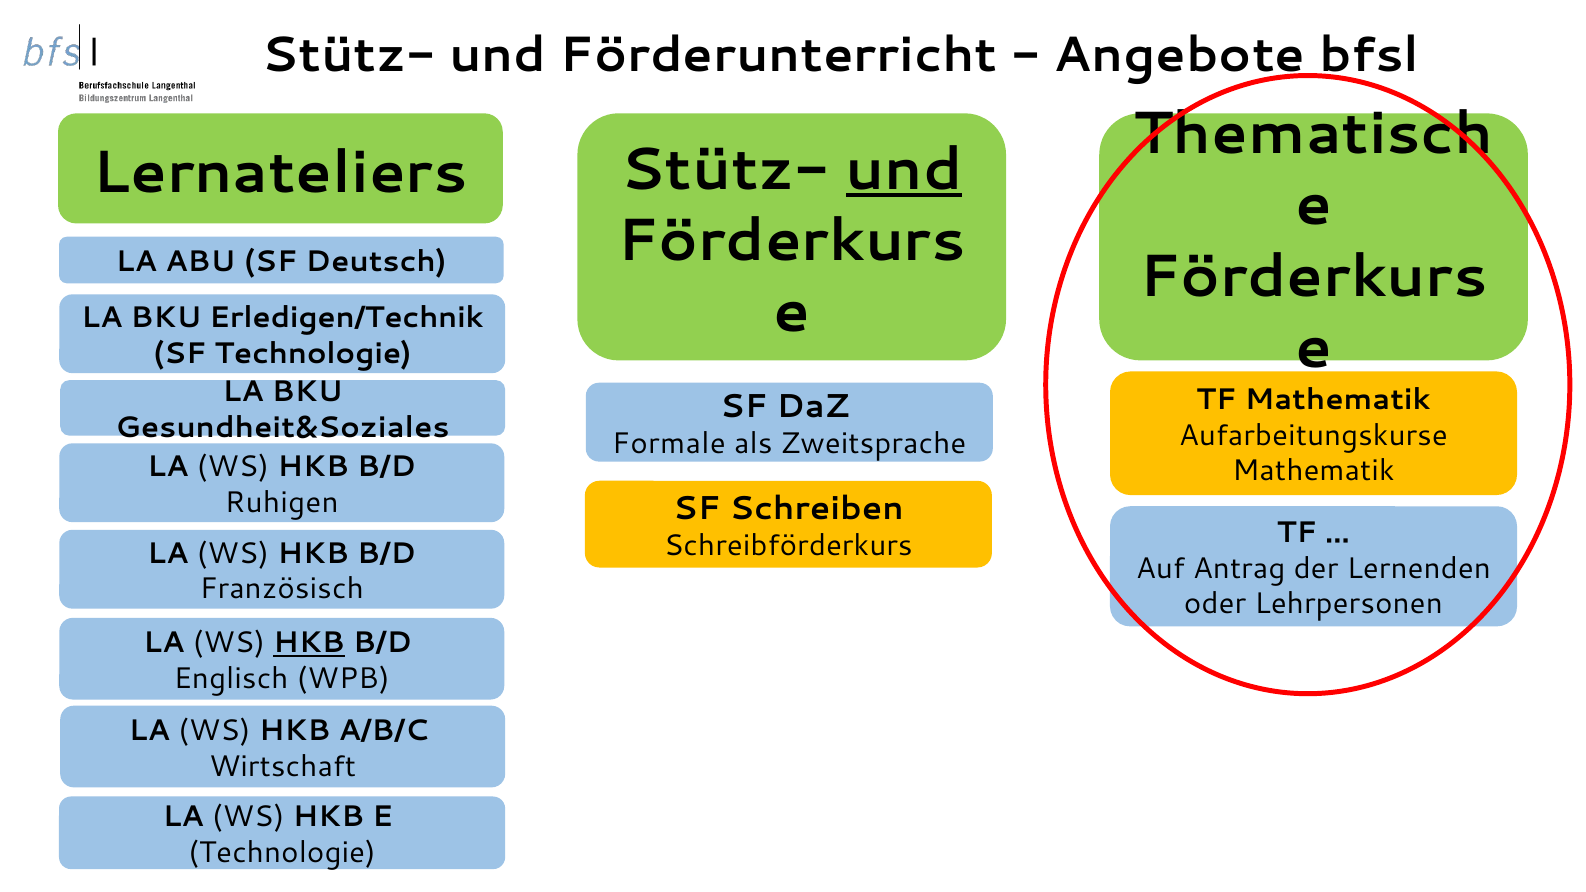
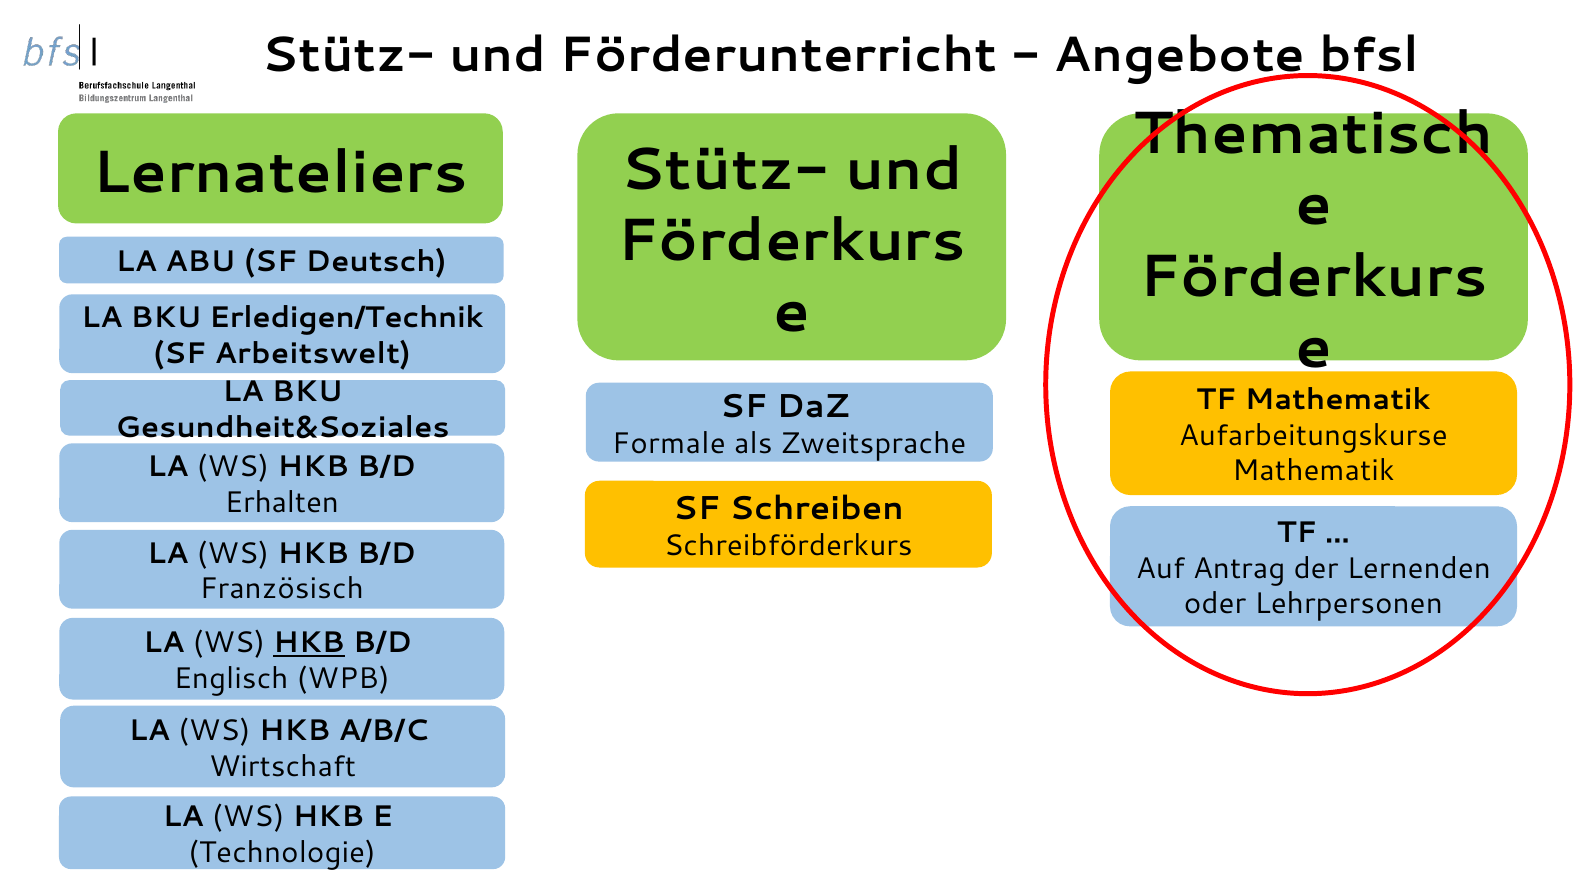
und at (904, 170) underline: present -> none
SF Technologie: Technologie -> Arbeitswelt
Ruhigen: Ruhigen -> Erhalten
